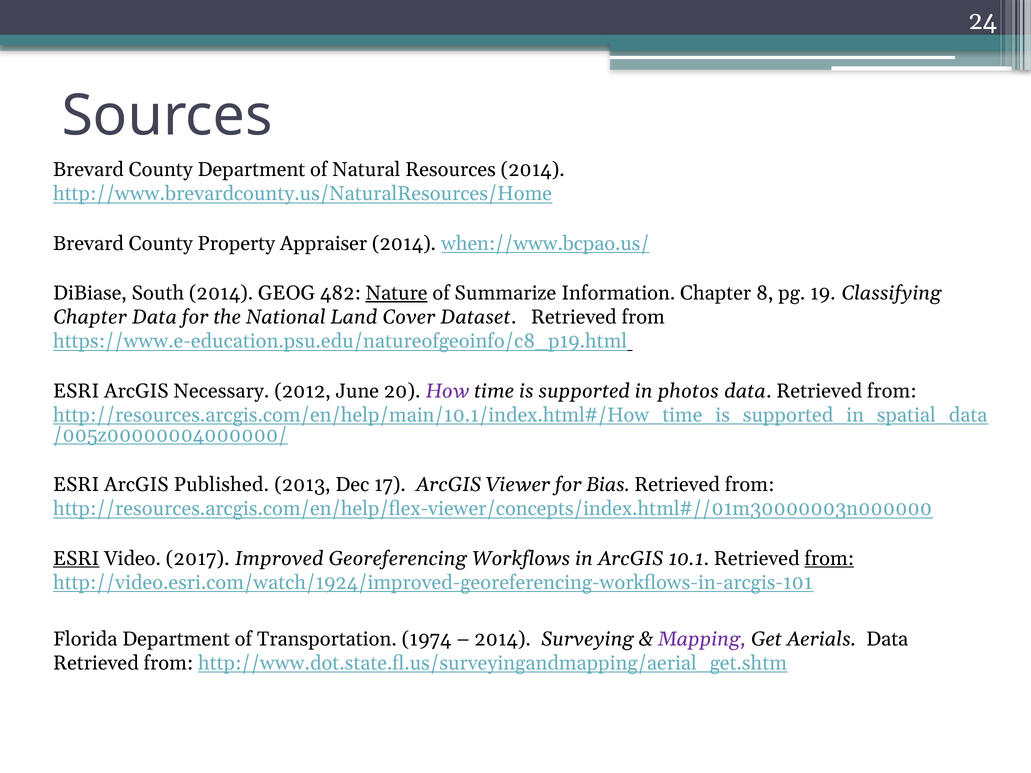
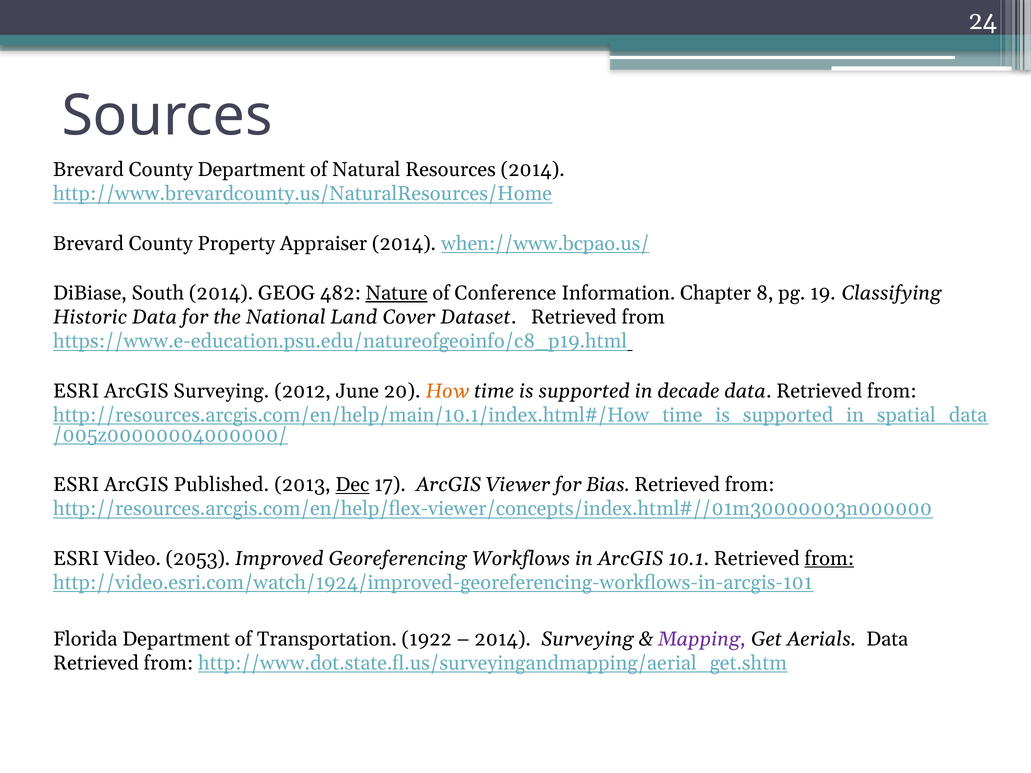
Summarize: Summarize -> Conference
Chapter at (90, 317): Chapter -> Historic
ArcGIS Necessary: Necessary -> Surveying
How colour: purple -> orange
photos: photos -> decade
Dec underline: none -> present
ESRI at (76, 559) underline: present -> none
2017: 2017 -> 2053
1974: 1974 -> 1922
